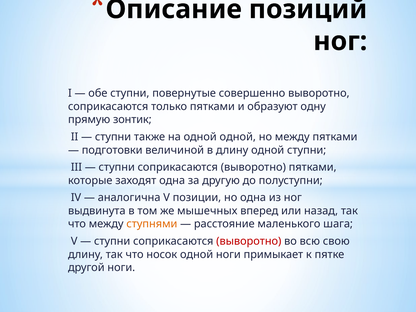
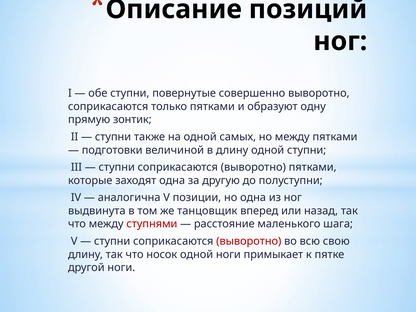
одной одной: одной -> самых
мышечных: мышечных -> танцовщик
ступнями colour: orange -> red
